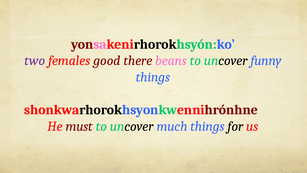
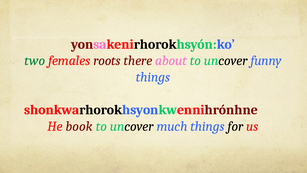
two colour: purple -> green
good: good -> roots
beans: beans -> about
must: must -> book
